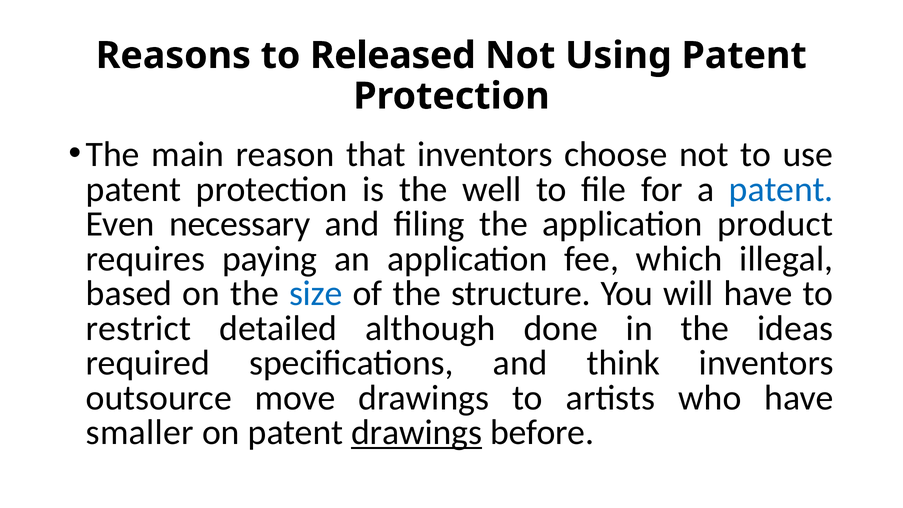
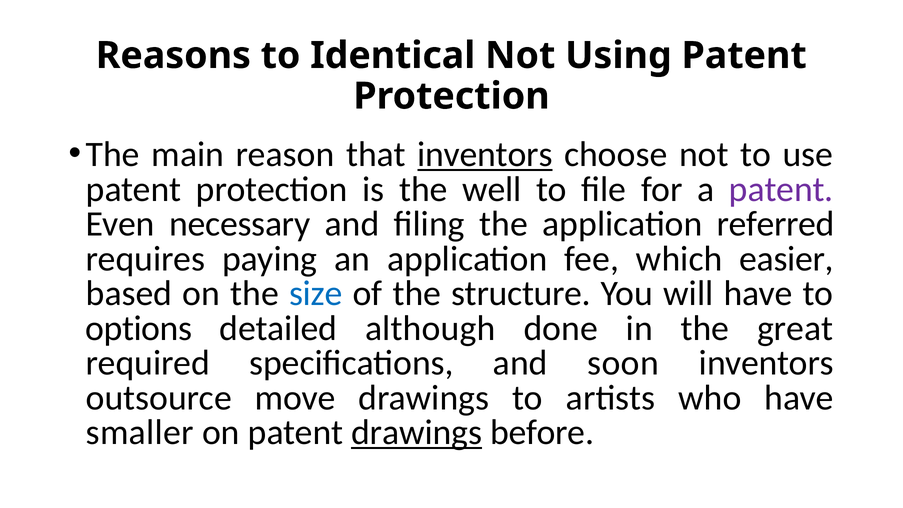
Released: Released -> Identical
inventors at (485, 155) underline: none -> present
patent at (781, 189) colour: blue -> purple
product: product -> referred
illegal: illegal -> easier
restrict: restrict -> options
ideas: ideas -> great
think: think -> soon
